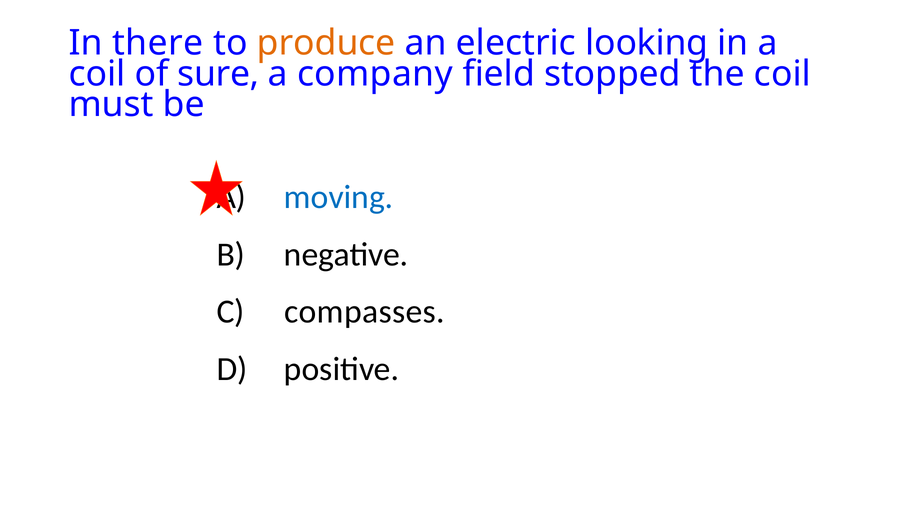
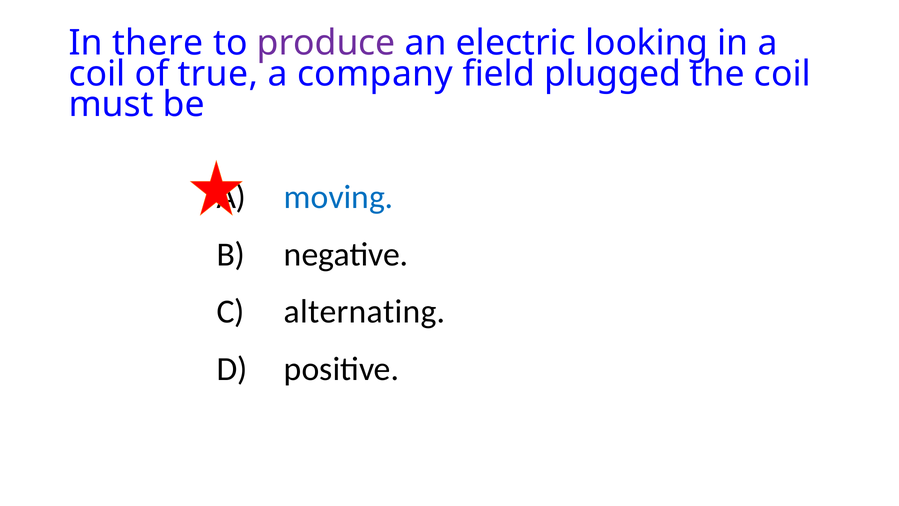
produce colour: orange -> purple
sure: sure -> true
stopped: stopped -> plugged
compasses: compasses -> alternating
